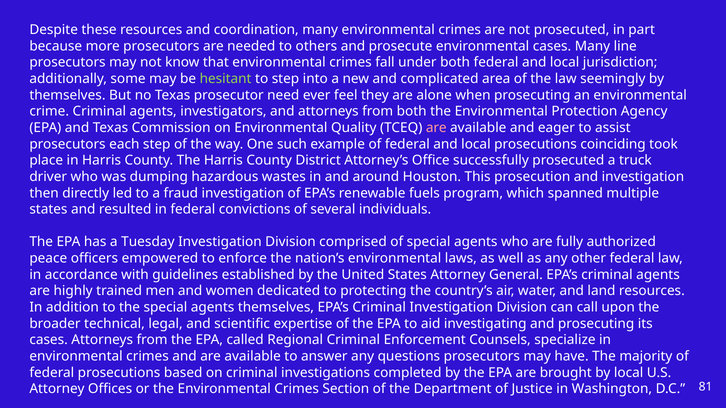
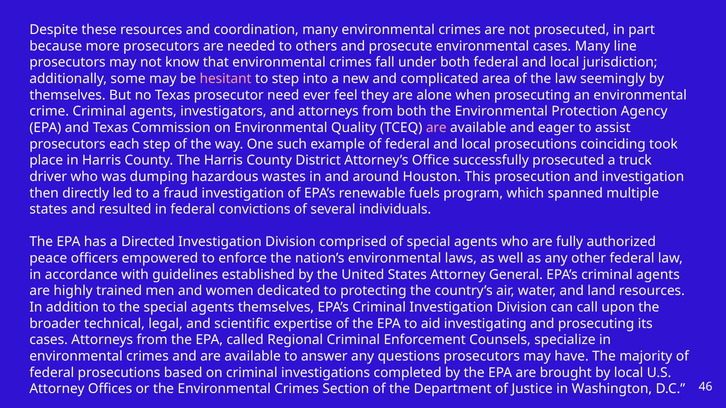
hesitant colour: light green -> pink
Tuesday: Tuesday -> Directed
81: 81 -> 46
